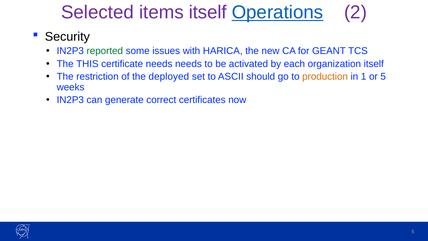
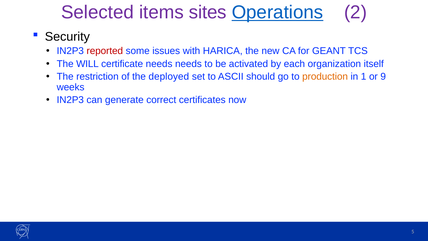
items itself: itself -> sites
reported colour: green -> red
THIS: THIS -> WILL
or 5: 5 -> 9
